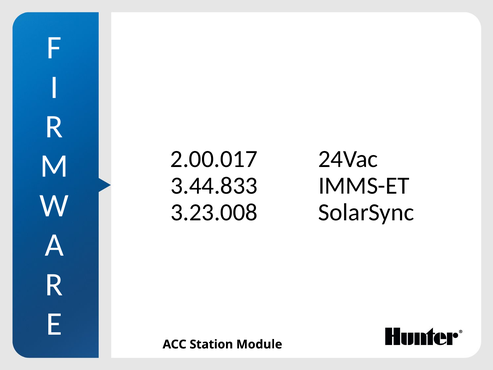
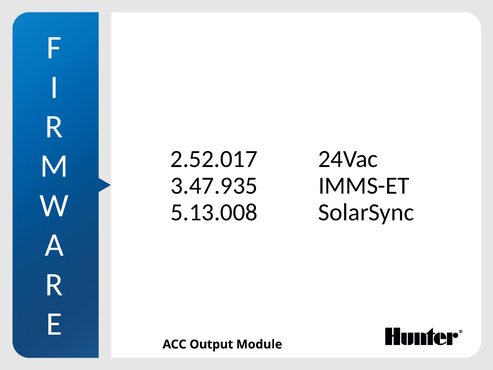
2.00.017: 2.00.017 -> 2.52.017
3.44.833: 3.44.833 -> 3.47.935
3.23.008: 3.23.008 -> 5.13.008
Station: Station -> Output
